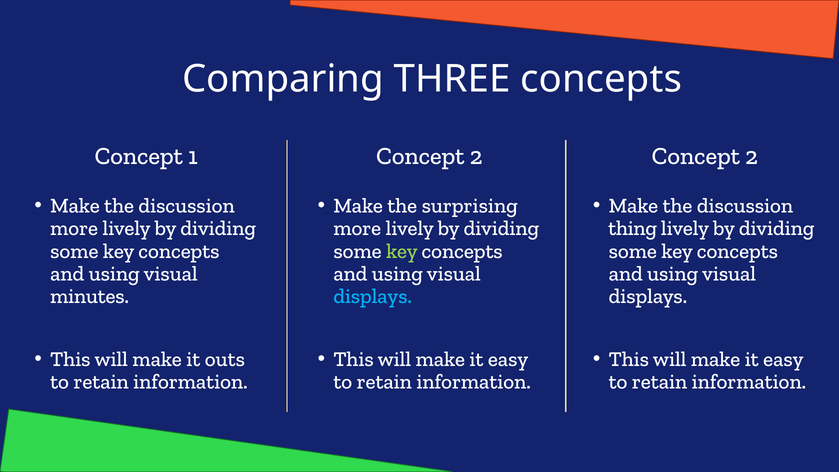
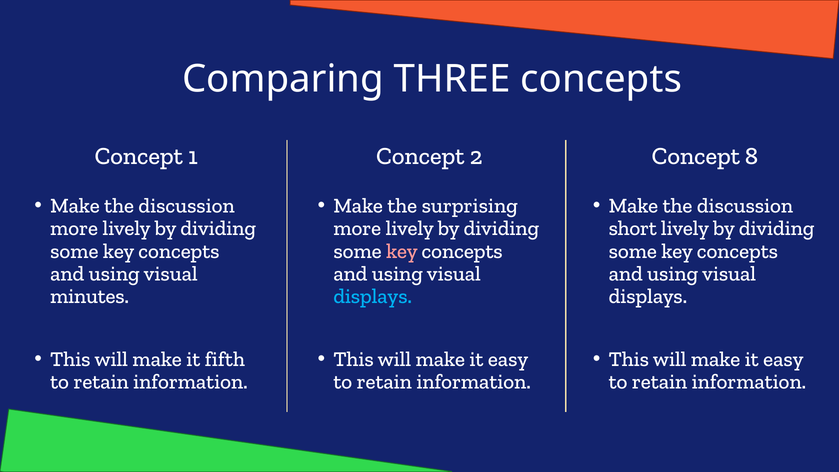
2 at (752, 156): 2 -> 8
thing: thing -> short
key at (402, 251) colour: light green -> pink
outs: outs -> fifth
